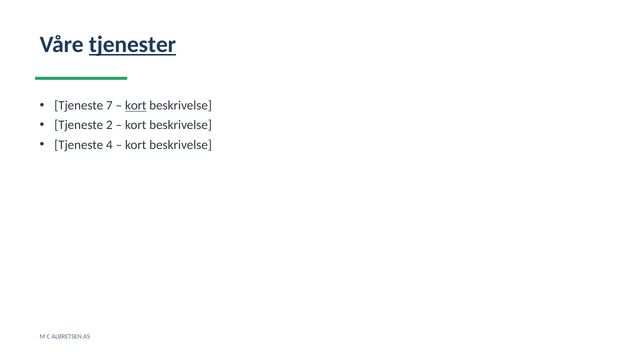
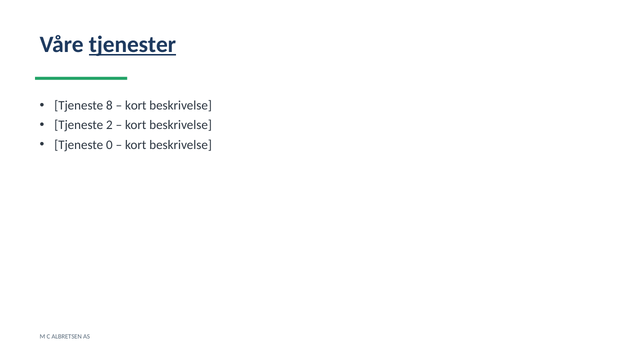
7: 7 -> 8
kort at (136, 106) underline: present -> none
4: 4 -> 0
